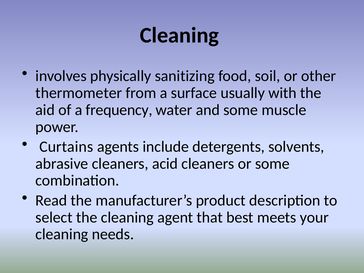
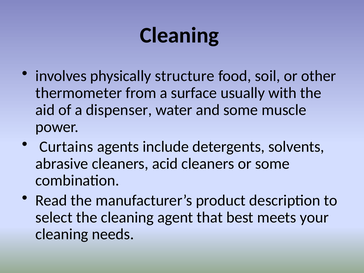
sanitizing: sanitizing -> structure
frequency: frequency -> dispenser
